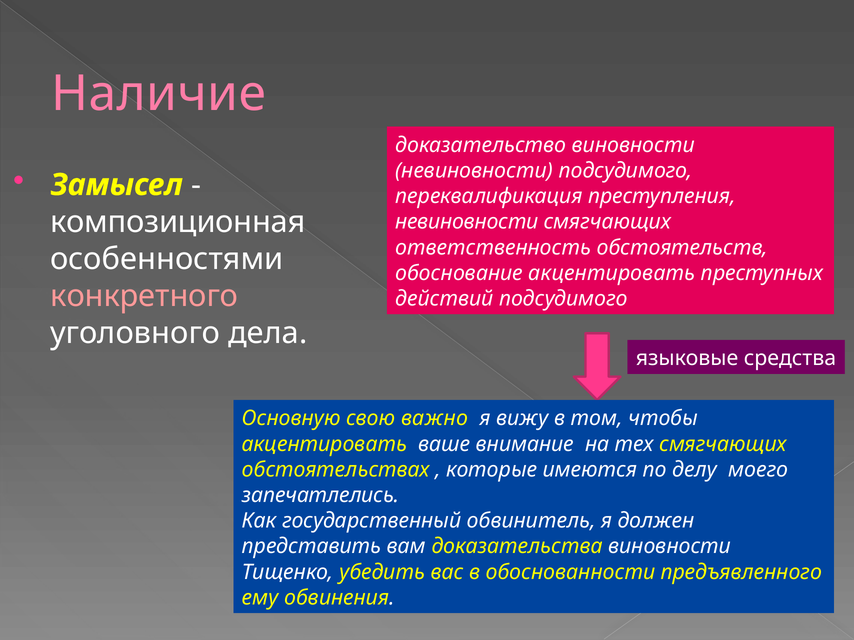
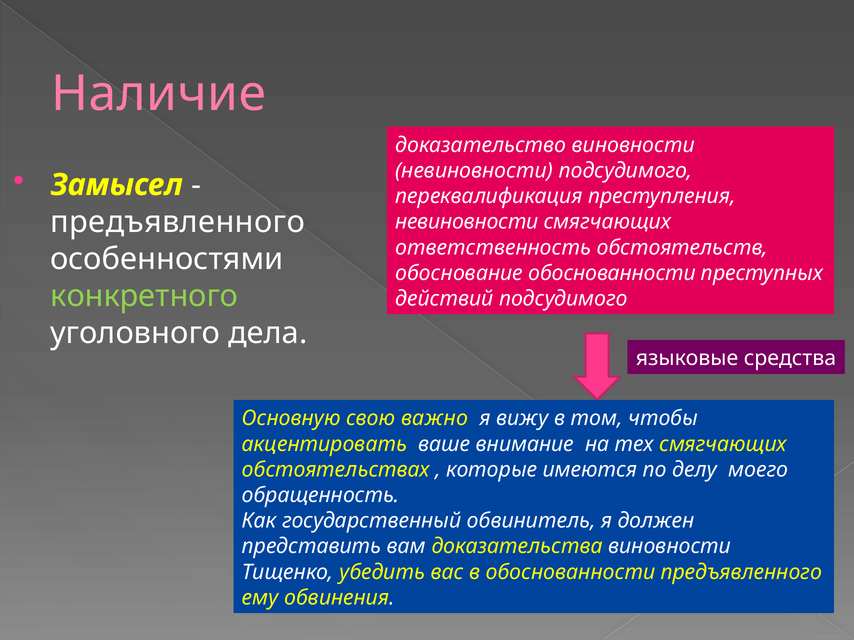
композиционная at (178, 222): композиционная -> предъявленного
обоснование акцентировать: акцентировать -> обоснованности
конкретного colour: pink -> light green
запечатлелись: запечатлелись -> обращенность
